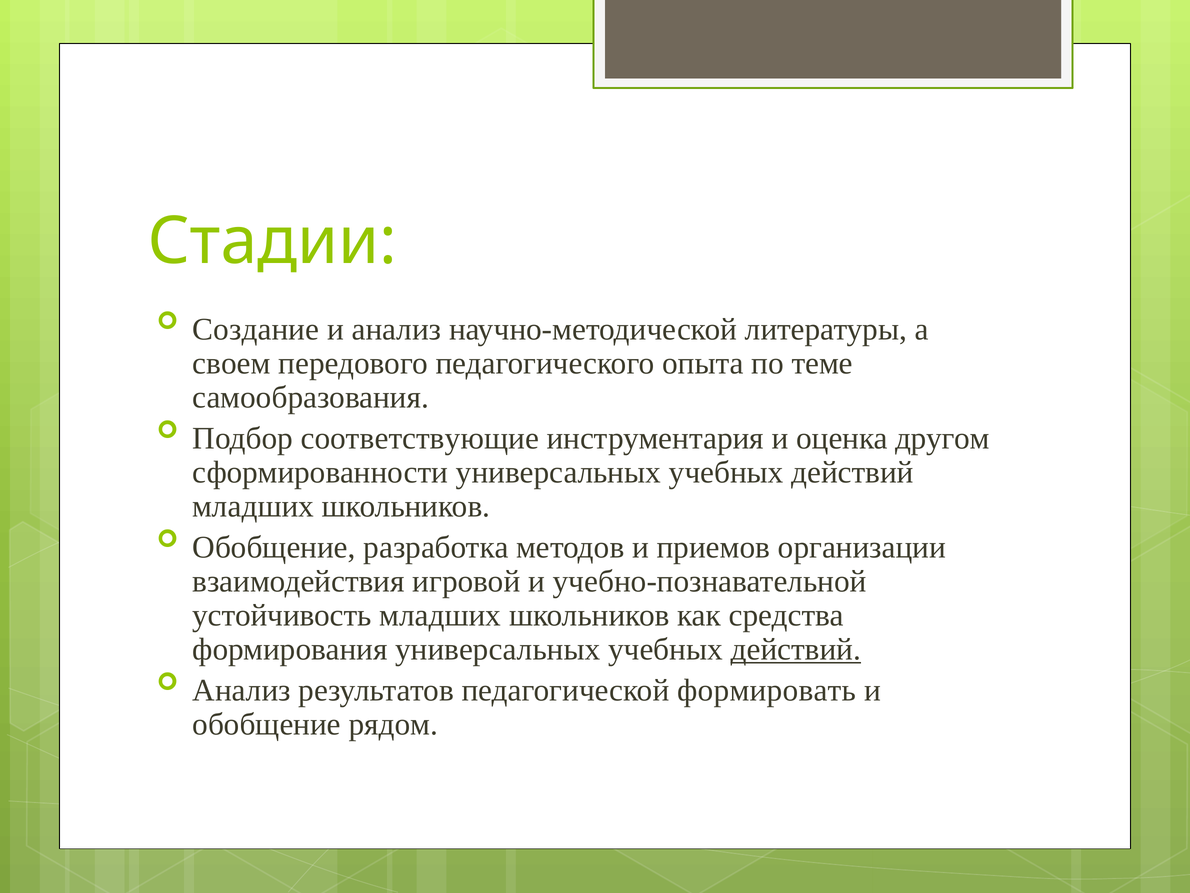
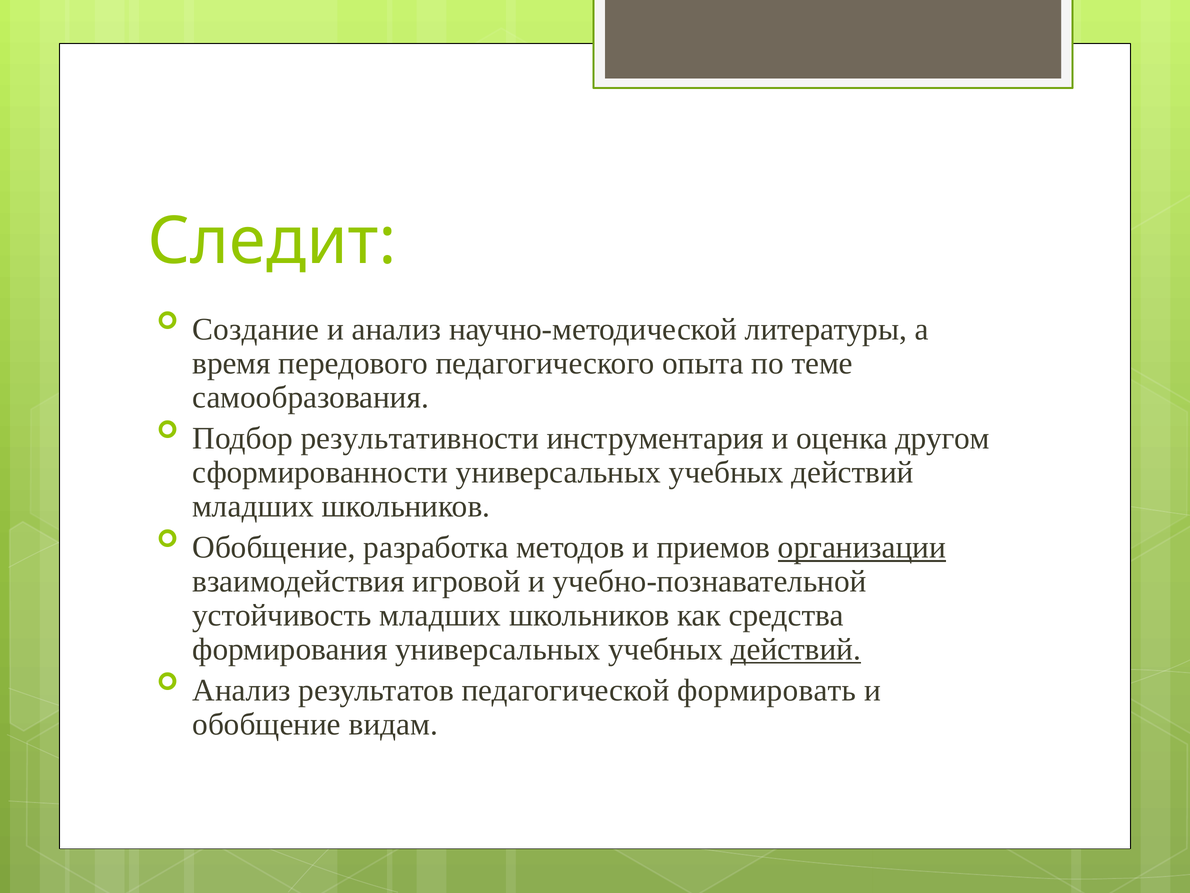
Стадии: Стадии -> Следит
своем: своем -> время
соответствующие: соответствующие -> результативности
организации underline: none -> present
рядом: рядом -> видам
